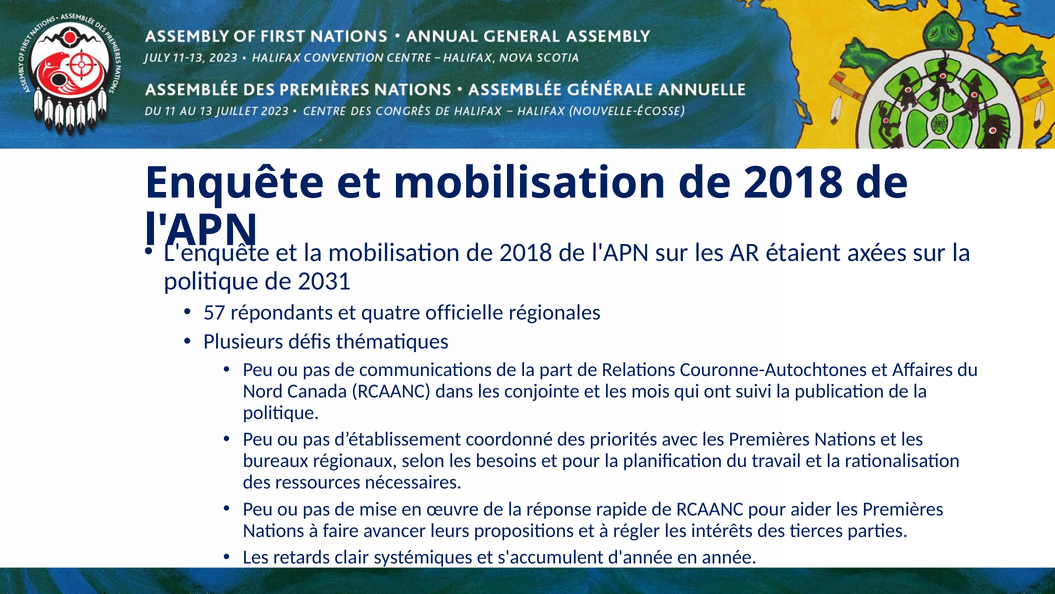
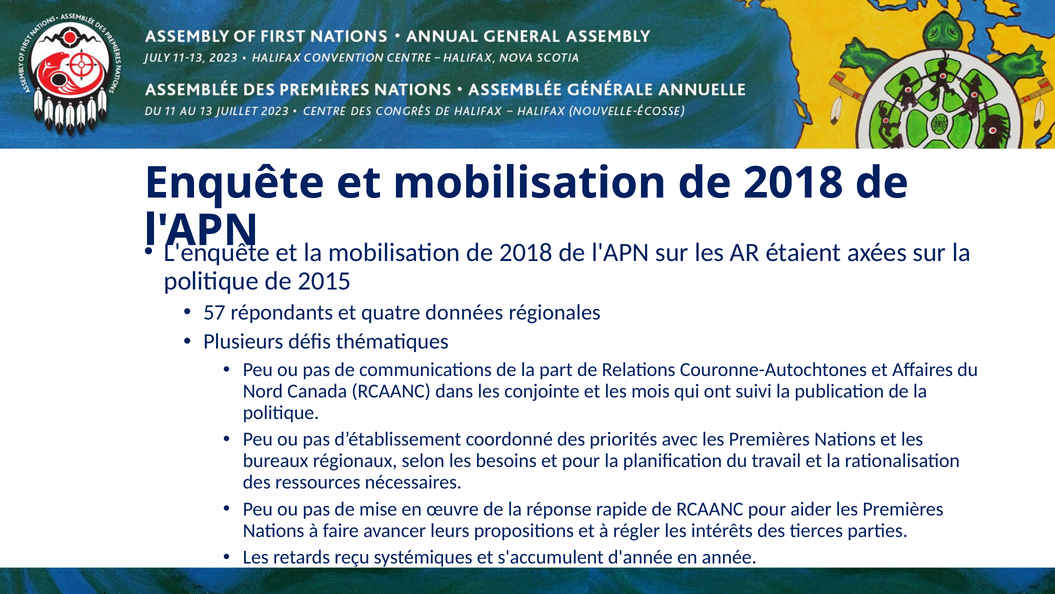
2031: 2031 -> 2015
officielle: officielle -> données
clair: clair -> reçu
